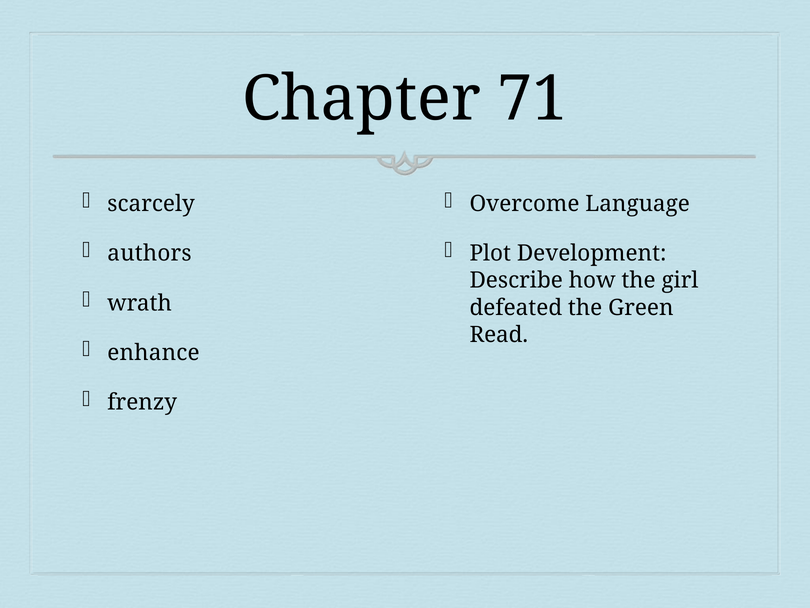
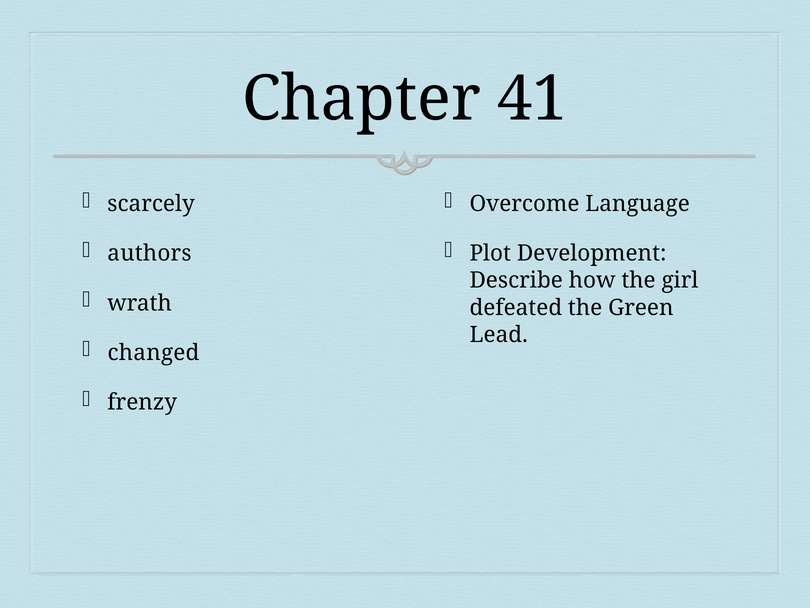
71: 71 -> 41
Read: Read -> Lead
enhance: enhance -> changed
